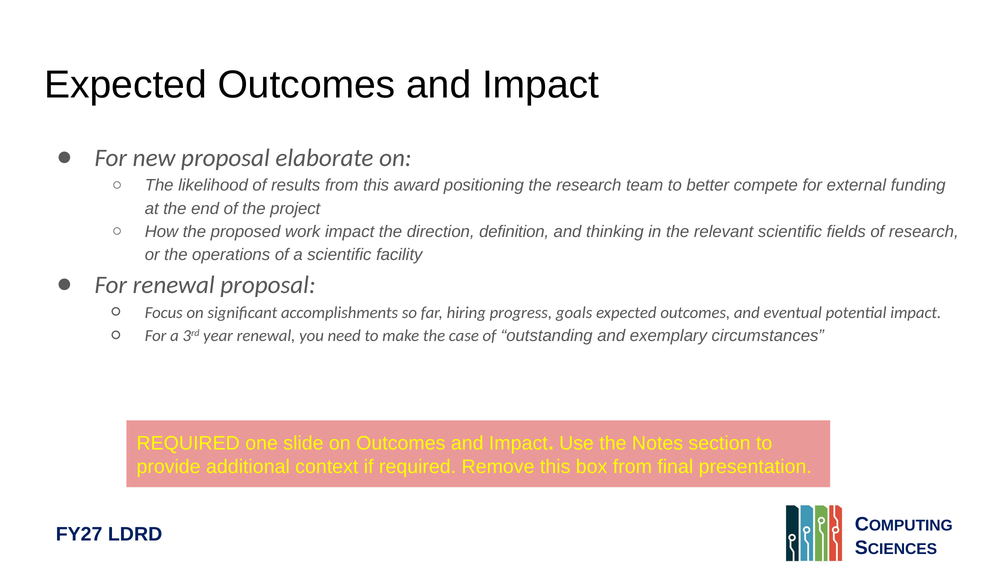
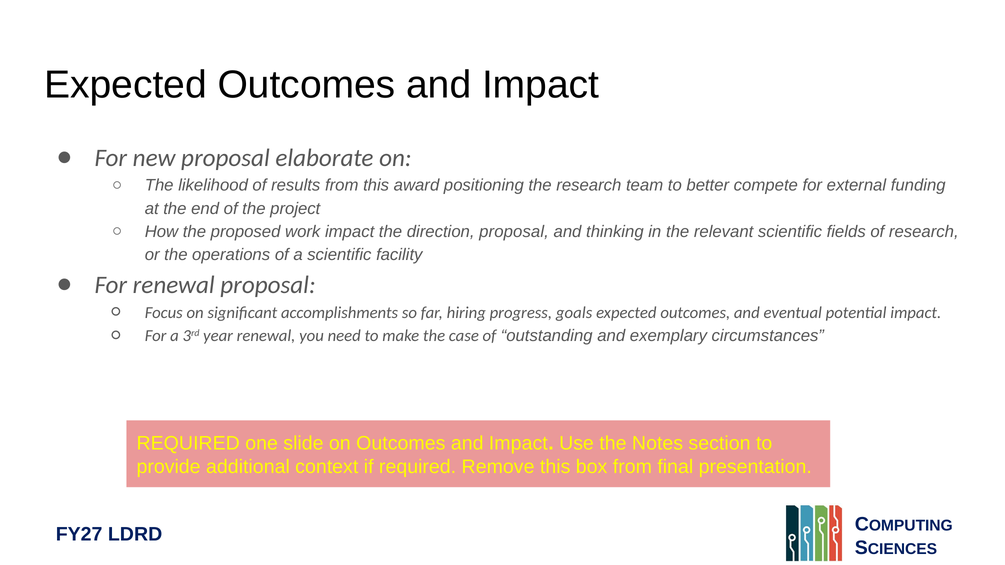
direction definition: definition -> proposal
